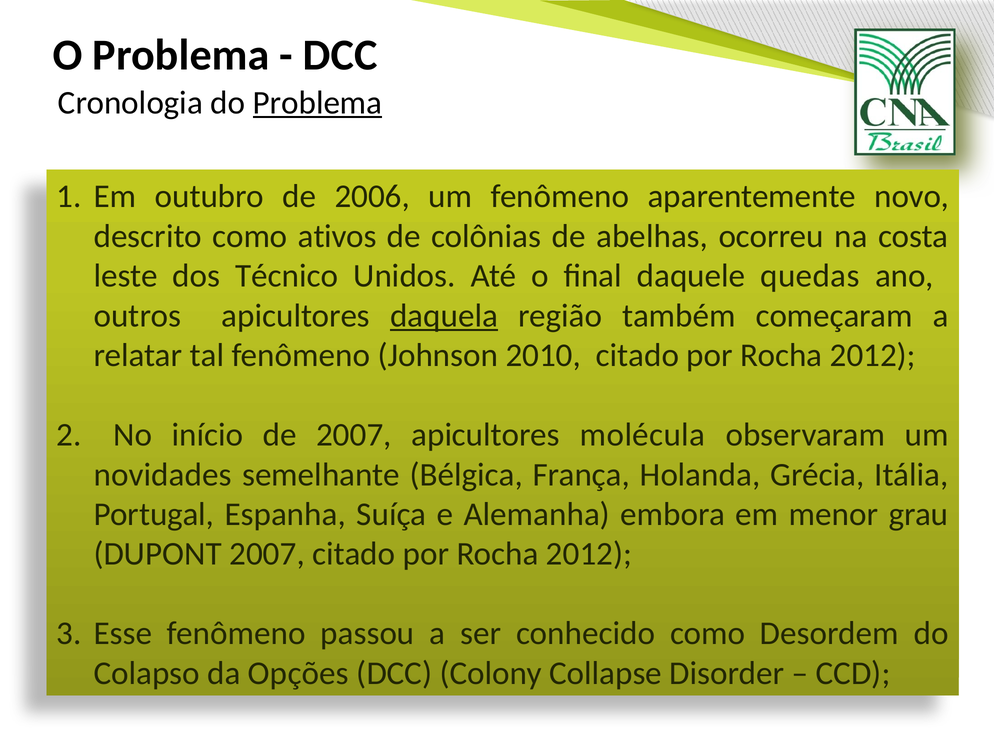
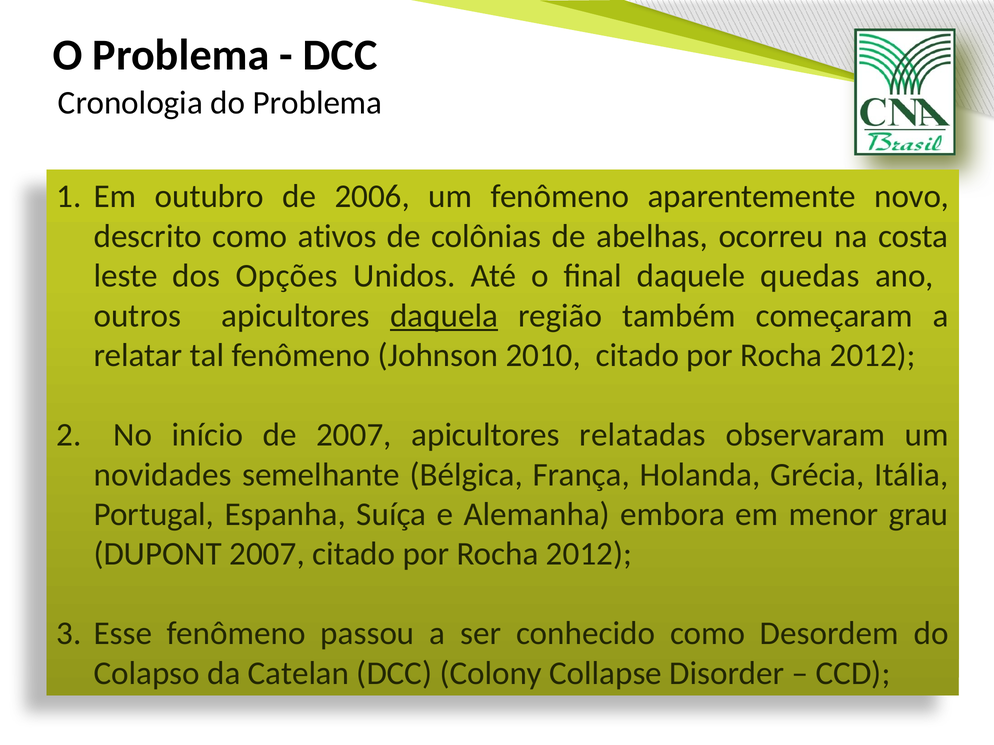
Problema at (318, 103) underline: present -> none
Técnico: Técnico -> Opções
molécula: molécula -> relatadas
Opções: Opções -> Catelan
